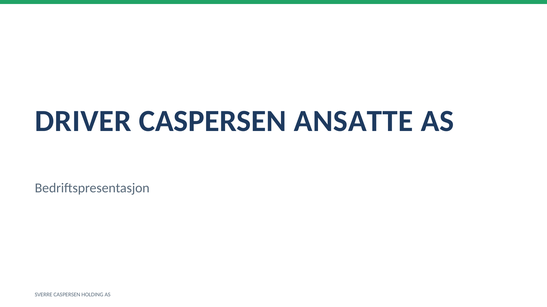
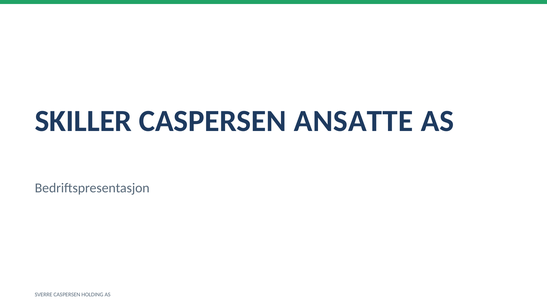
DRIVER: DRIVER -> SKILLER
